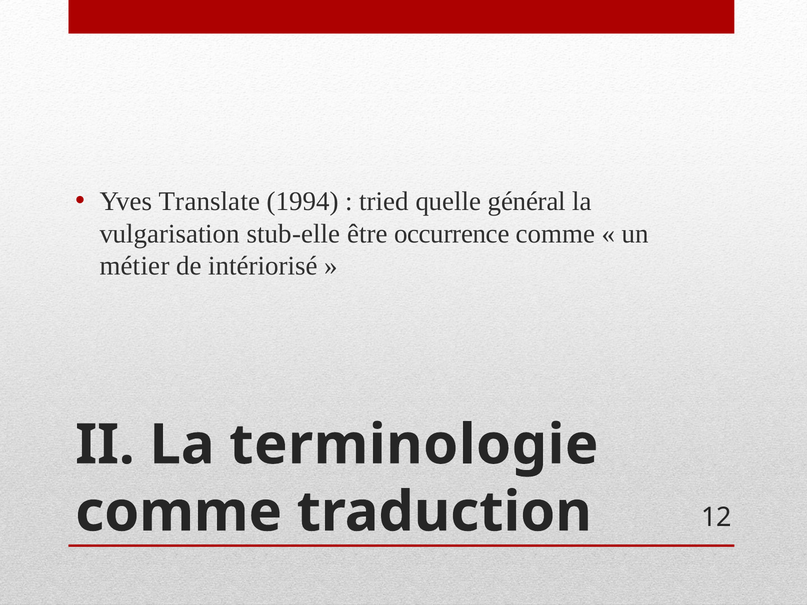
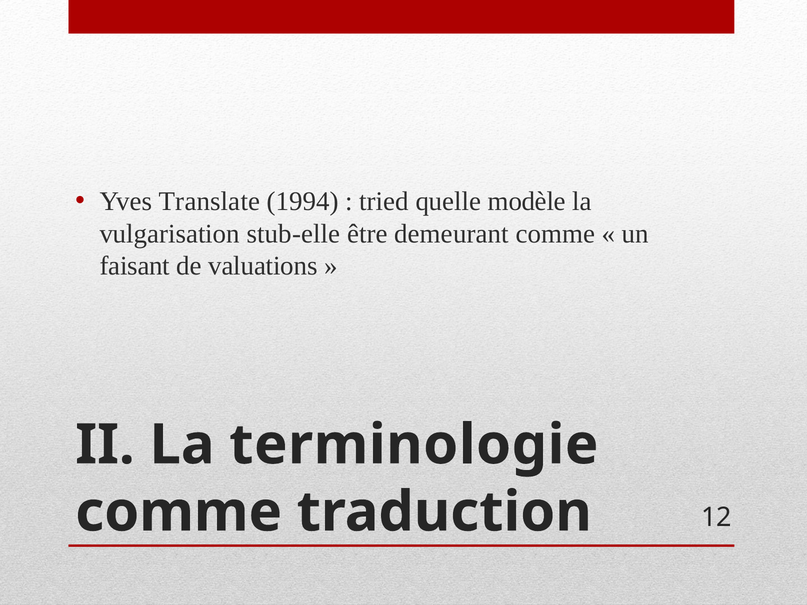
général: général -> modèle
occurrence: occurrence -> demeurant
métier: métier -> faisant
intériorisé: intériorisé -> valuations
